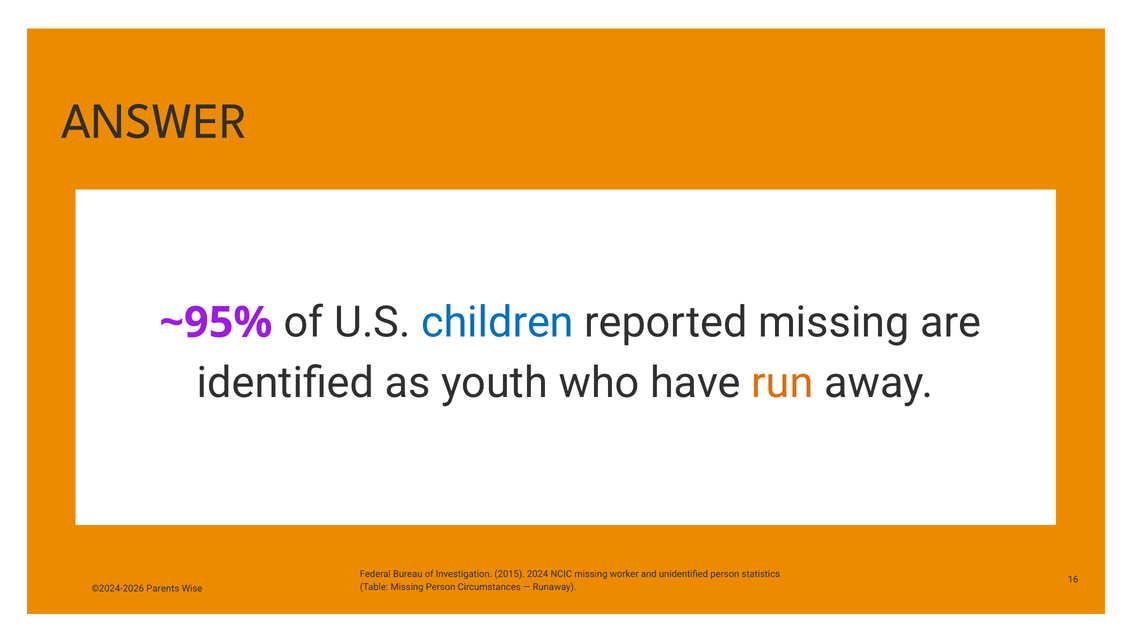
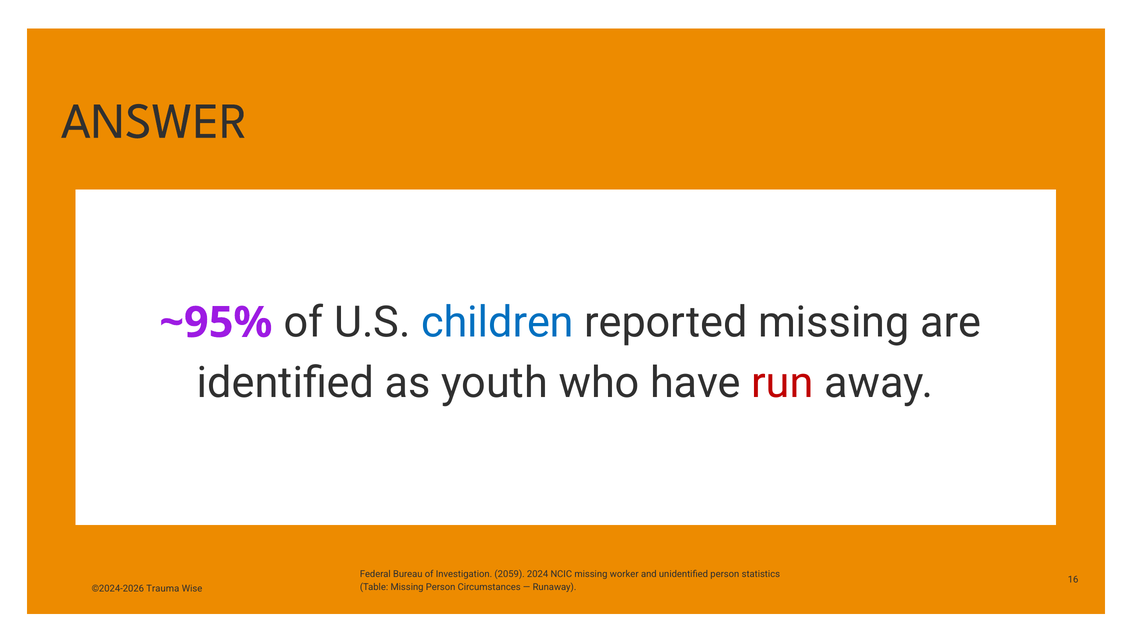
run colour: orange -> red
2015: 2015 -> 2059
Parents: Parents -> Trauma
